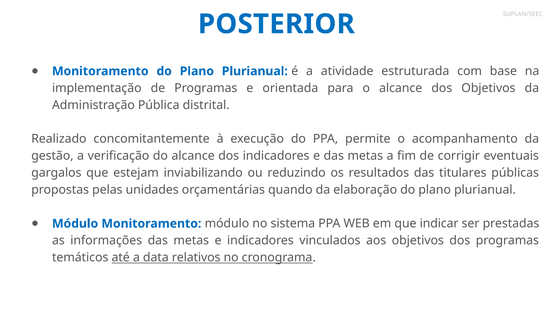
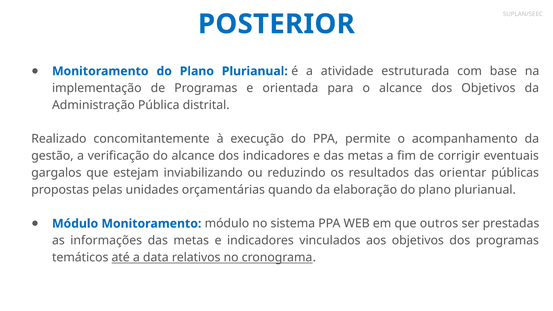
titulares: titulares -> orientar
indicar: indicar -> outros
